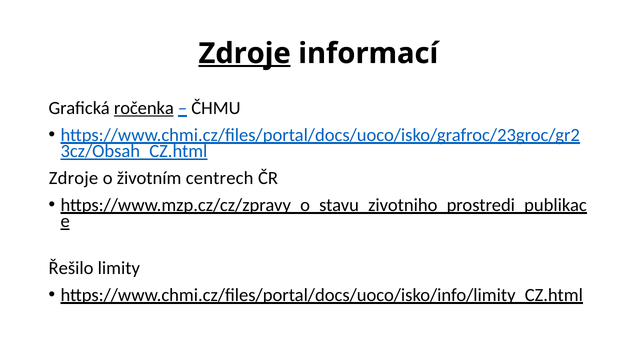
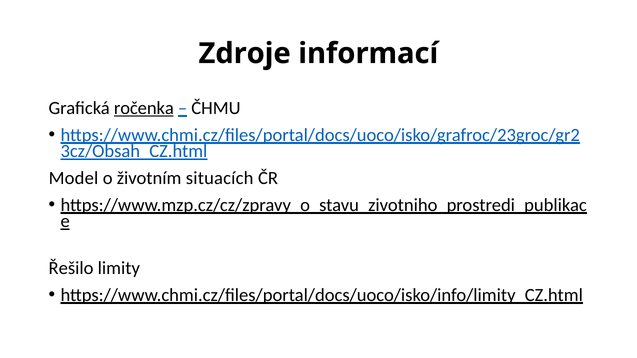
Zdroje at (245, 54) underline: present -> none
Zdroje at (74, 178): Zdroje -> Model
centrech: centrech -> situacích
